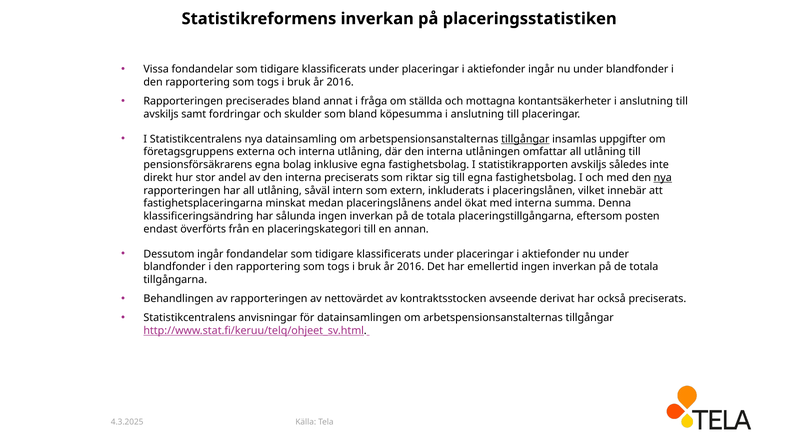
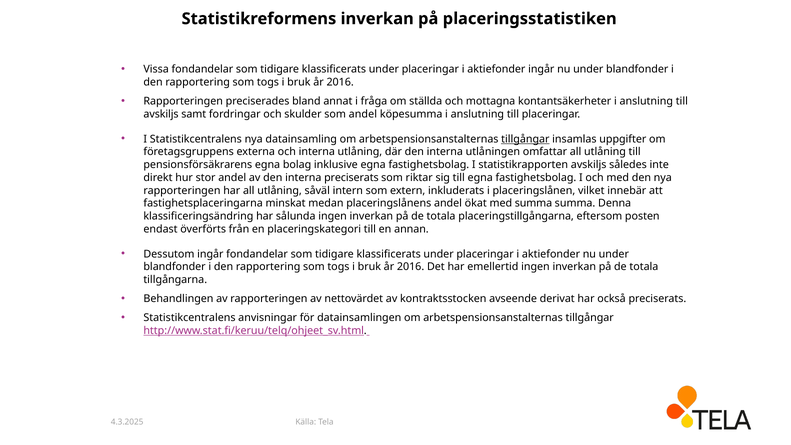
som bland: bland -> andel
nya at (663, 178) underline: present -> none
med interna: interna -> summa
